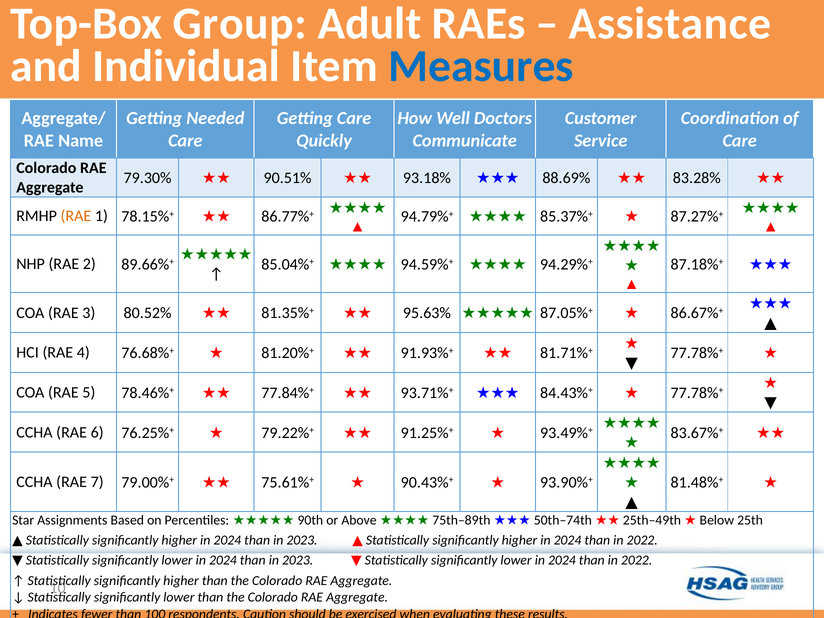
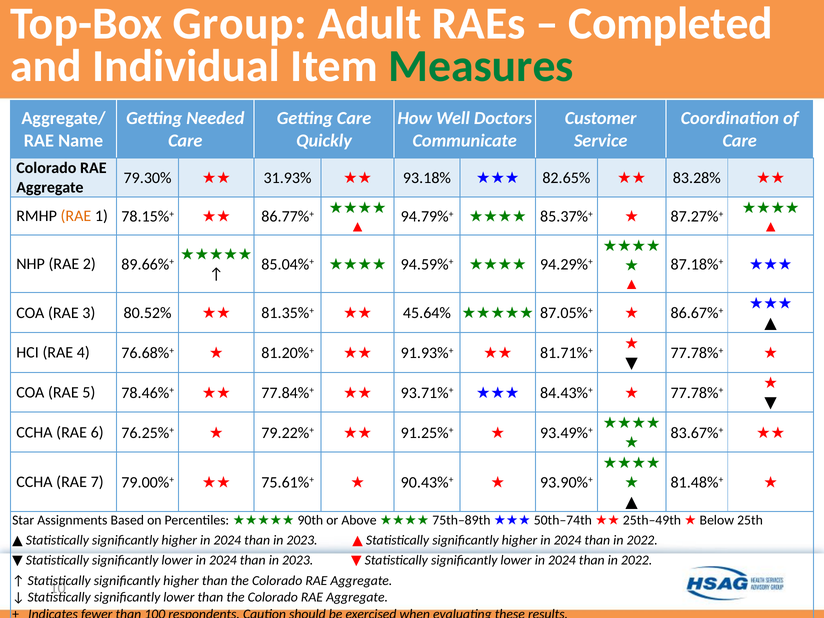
Assistance: Assistance -> Completed
Measures colour: blue -> green
90.51%: 90.51% -> 31.93%
88.69%: 88.69% -> 82.65%
95.63%: 95.63% -> 45.64%
